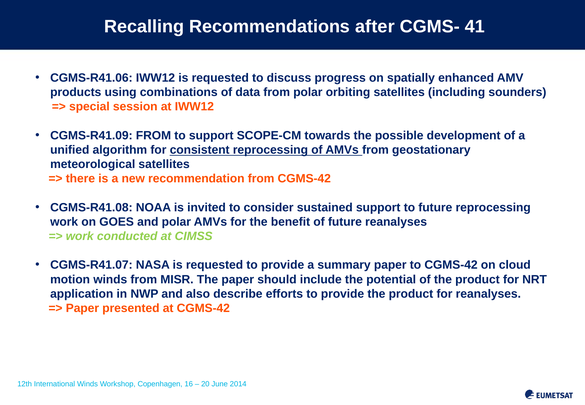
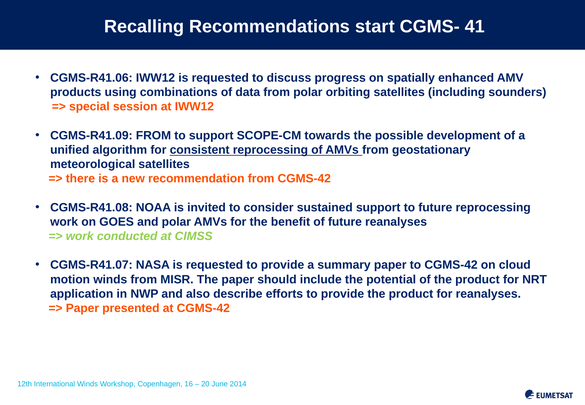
after: after -> start
